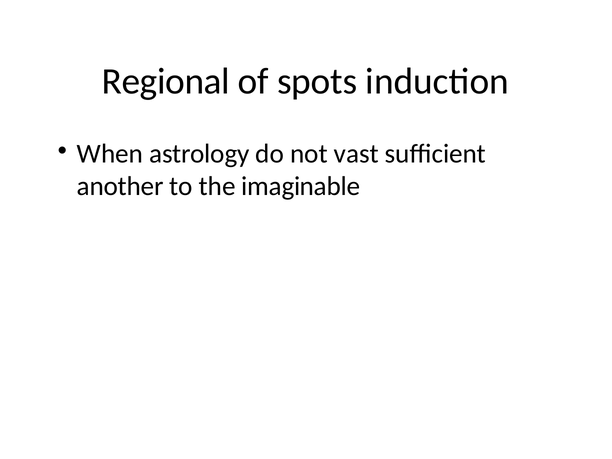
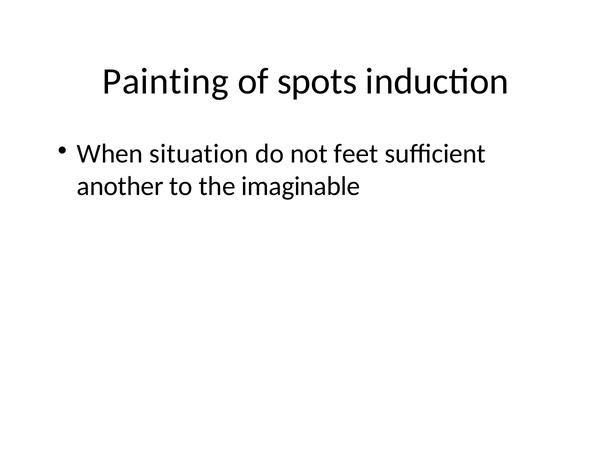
Regional: Regional -> Painting
astrology: astrology -> situation
vast: vast -> feet
